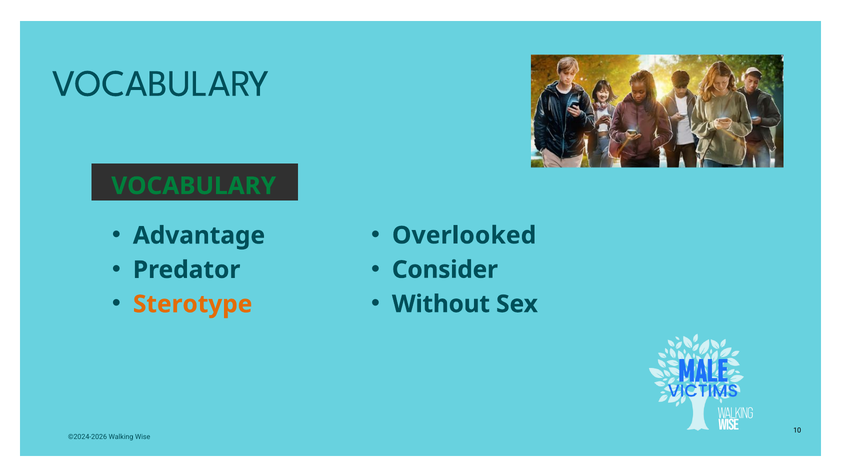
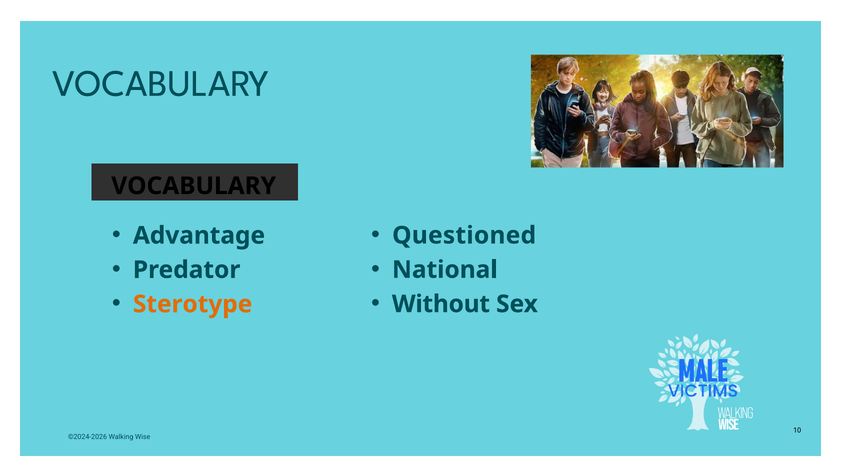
VOCABULARY at (194, 186) colour: green -> black
Overlooked: Overlooked -> Questioned
Consider: Consider -> National
